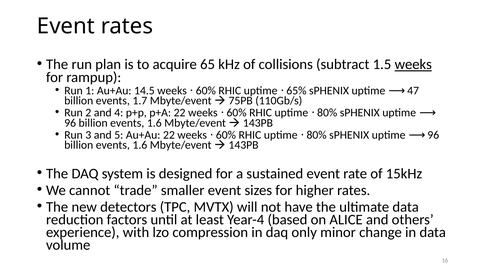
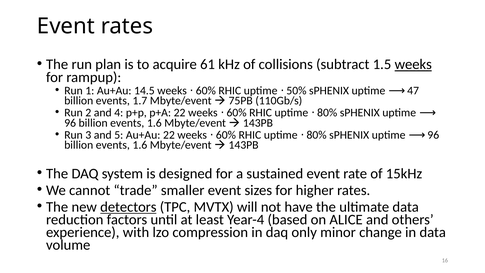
65: 65 -> 61
65%: 65% -> 50%
detectors underline: none -> present
